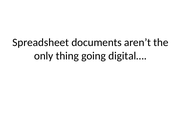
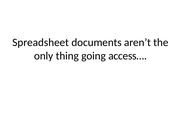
digital…: digital… -> access…
